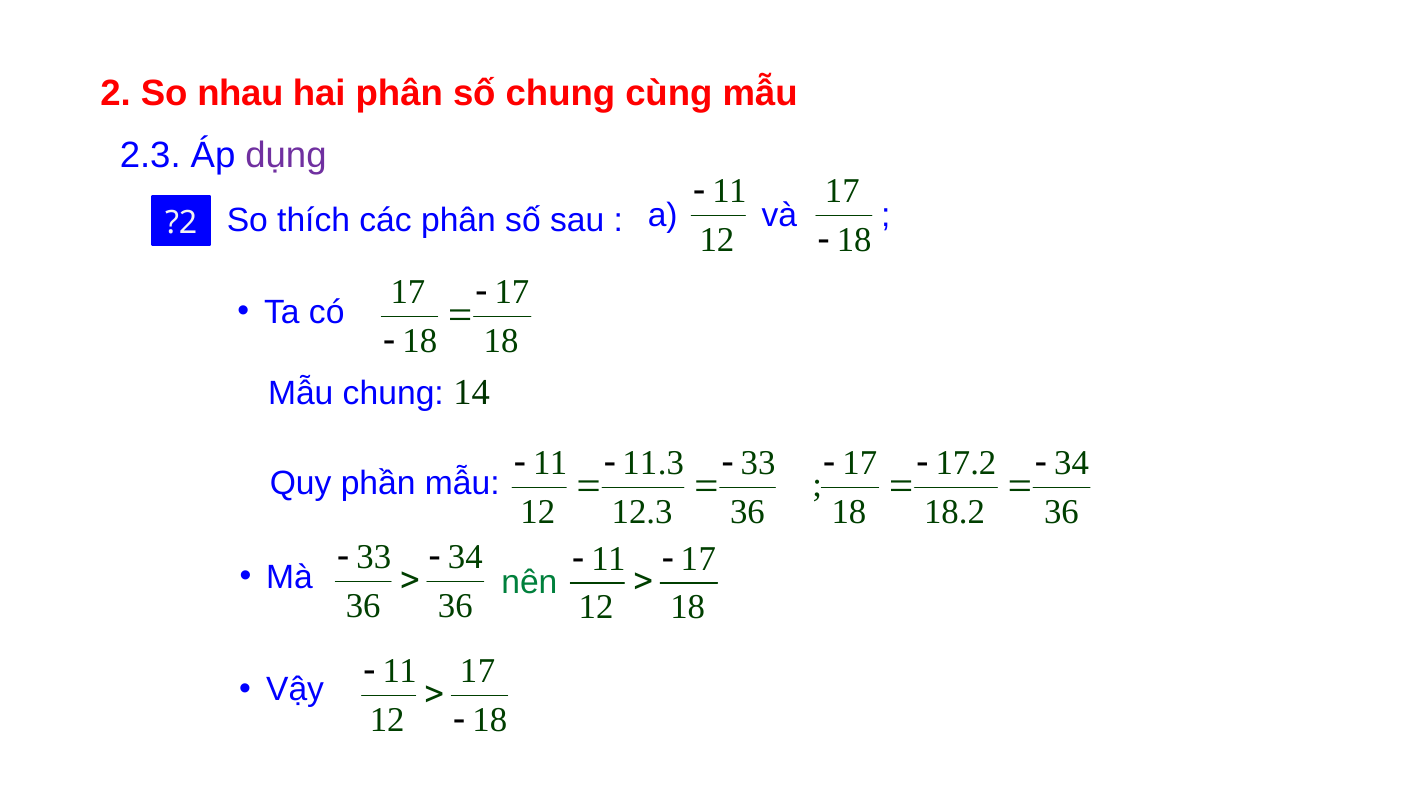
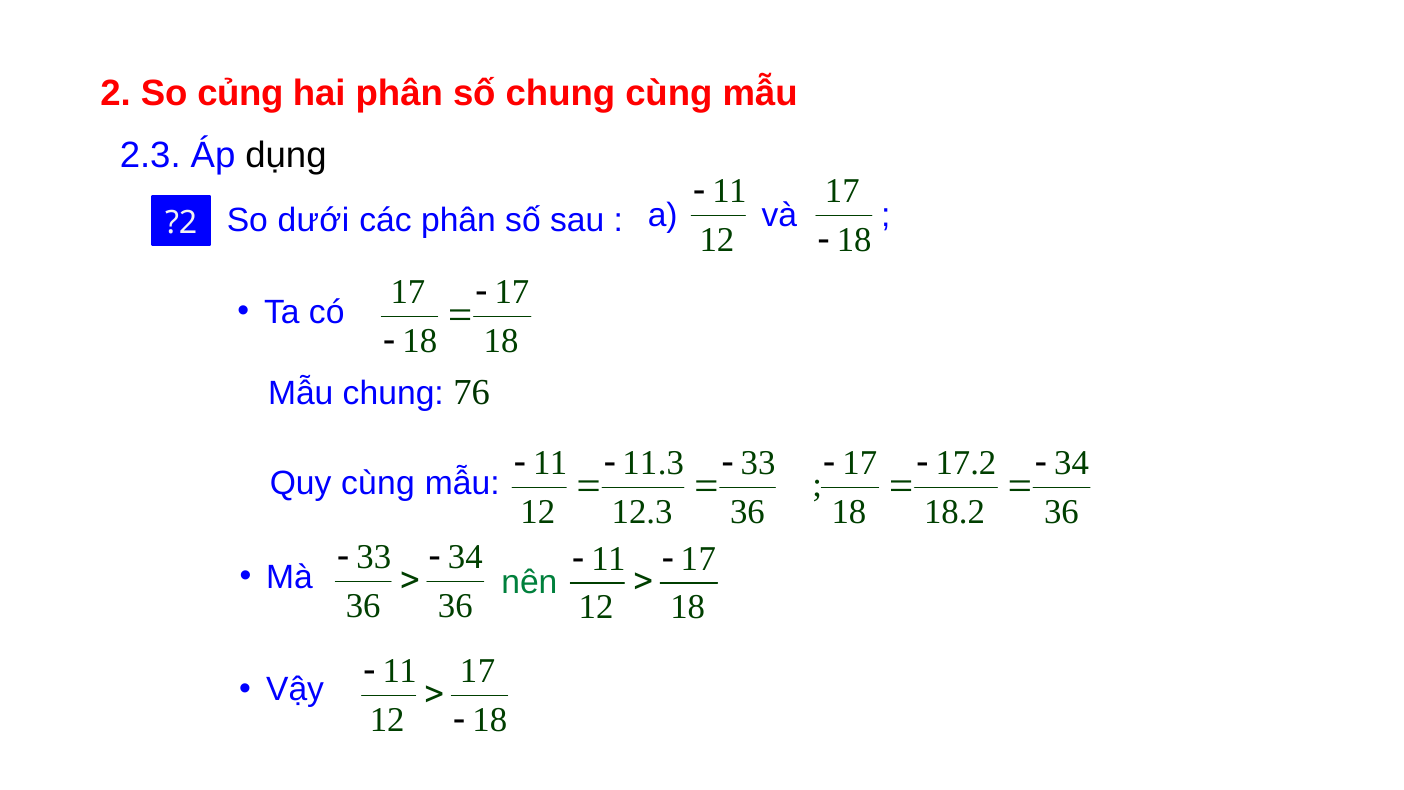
nhau: nhau -> củng
dụng colour: purple -> black
thích: thích -> dưới
14: 14 -> 76
Quy phần: phần -> cùng
